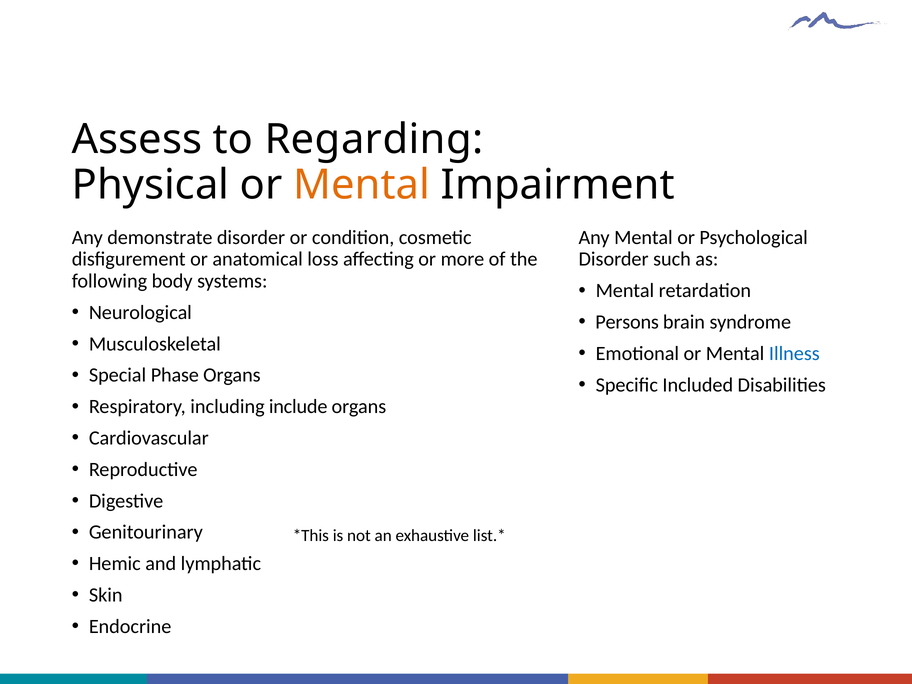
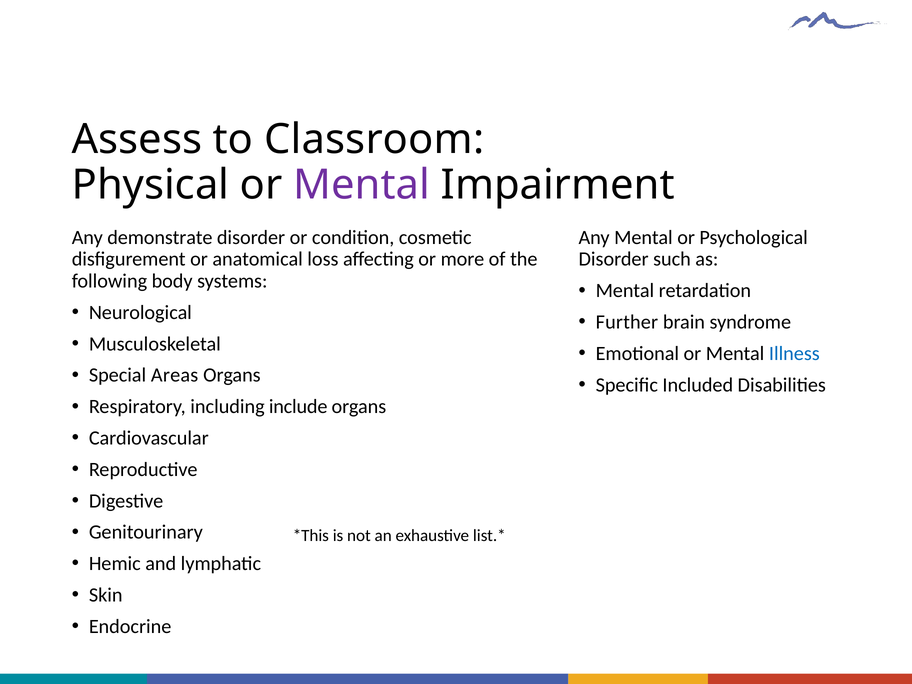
Regarding: Regarding -> Classroom
Mental at (362, 185) colour: orange -> purple
Persons: Persons -> Further
Phase: Phase -> Areas
